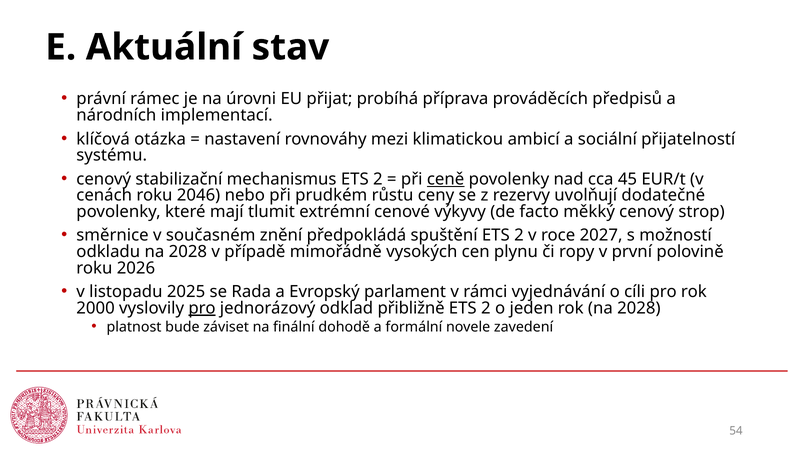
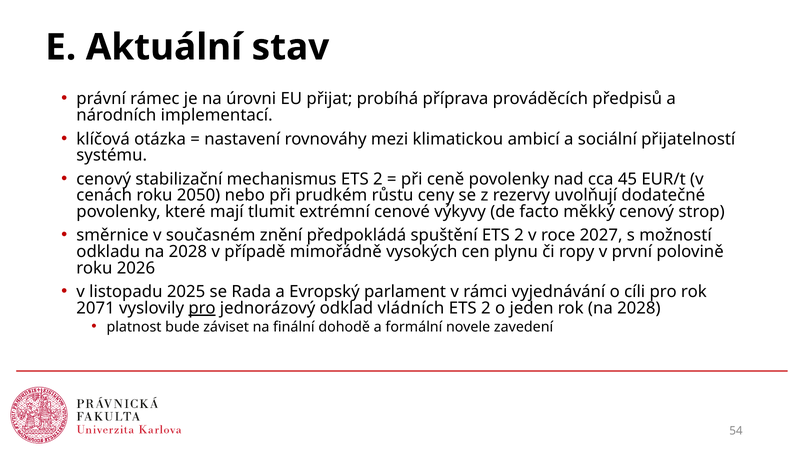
ceně underline: present -> none
2046: 2046 -> 2050
2000: 2000 -> 2071
přibližně: přibližně -> vládních
